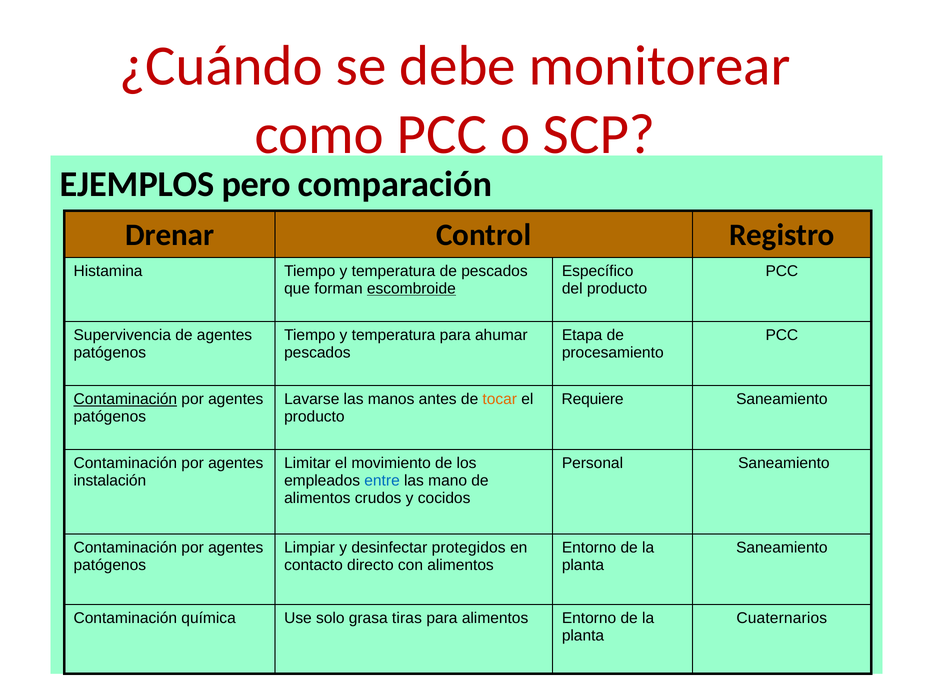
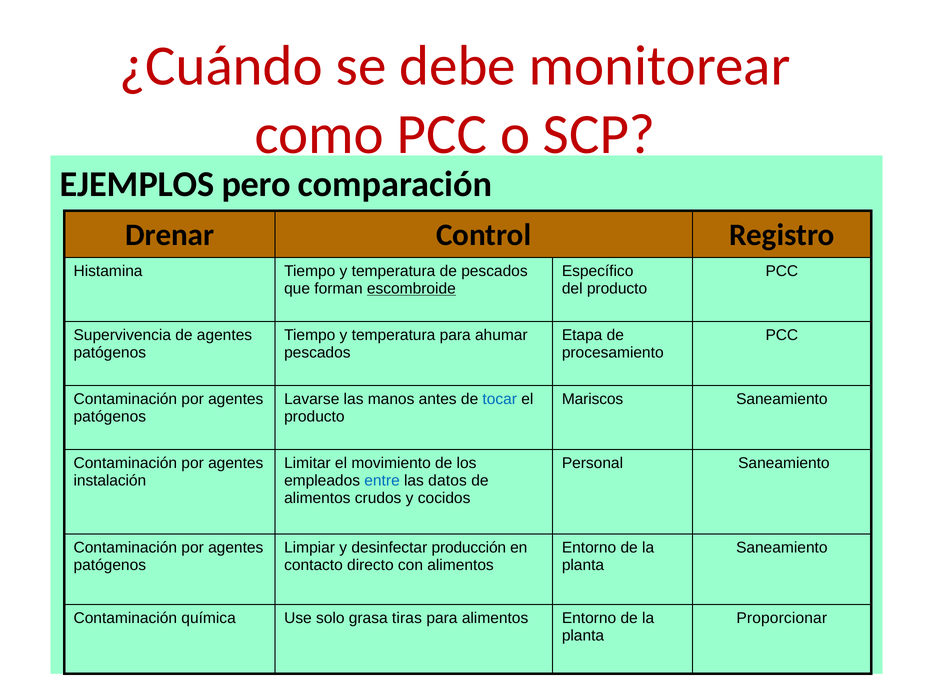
Contaminación at (125, 399) underline: present -> none
tocar colour: orange -> blue
Requiere: Requiere -> Mariscos
mano: mano -> datos
protegidos: protegidos -> producción
Cuaternarios: Cuaternarios -> Proporcionar
